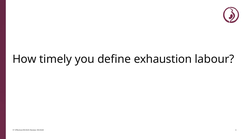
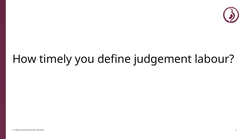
exhaustion: exhaustion -> judgement
